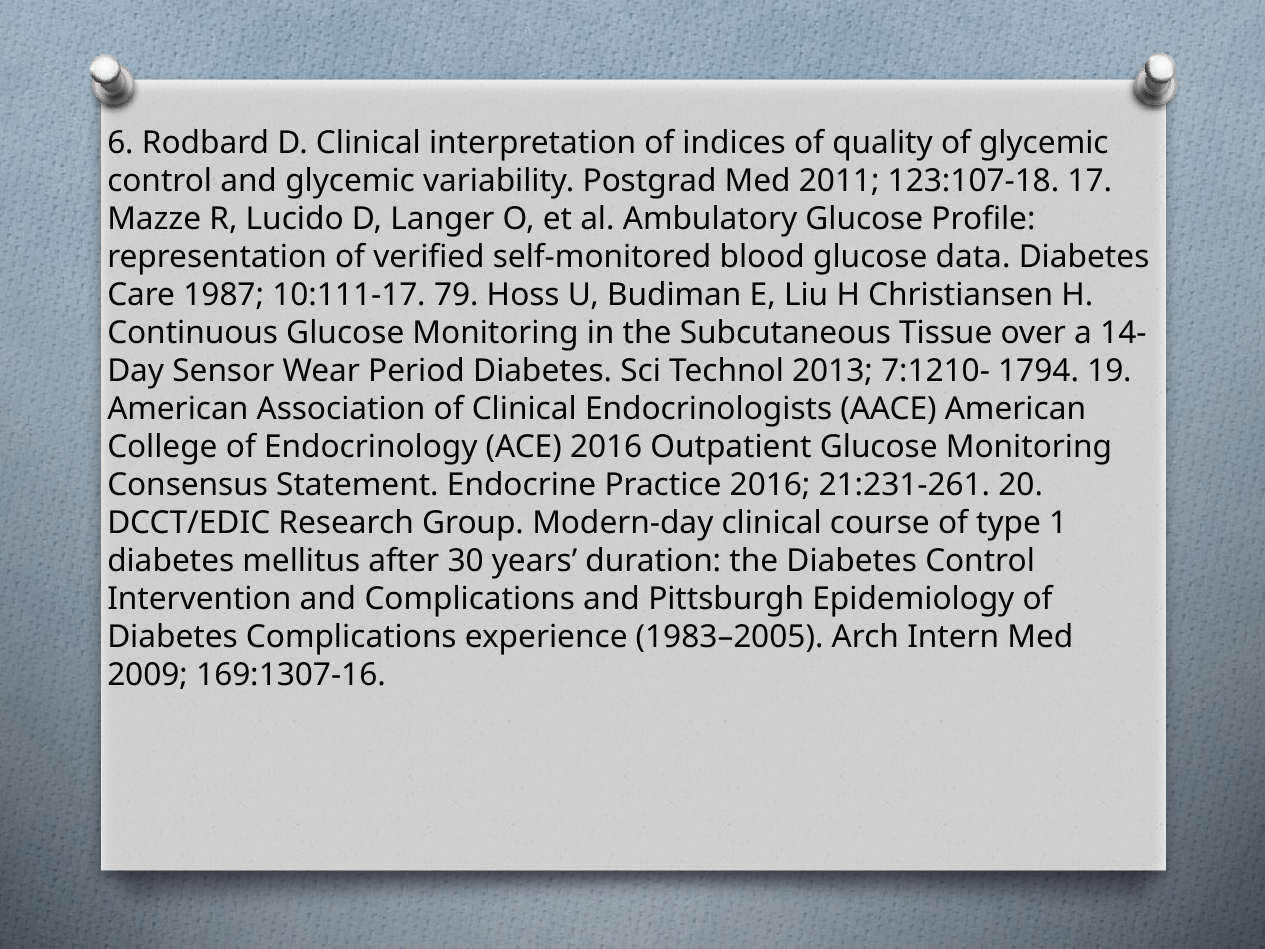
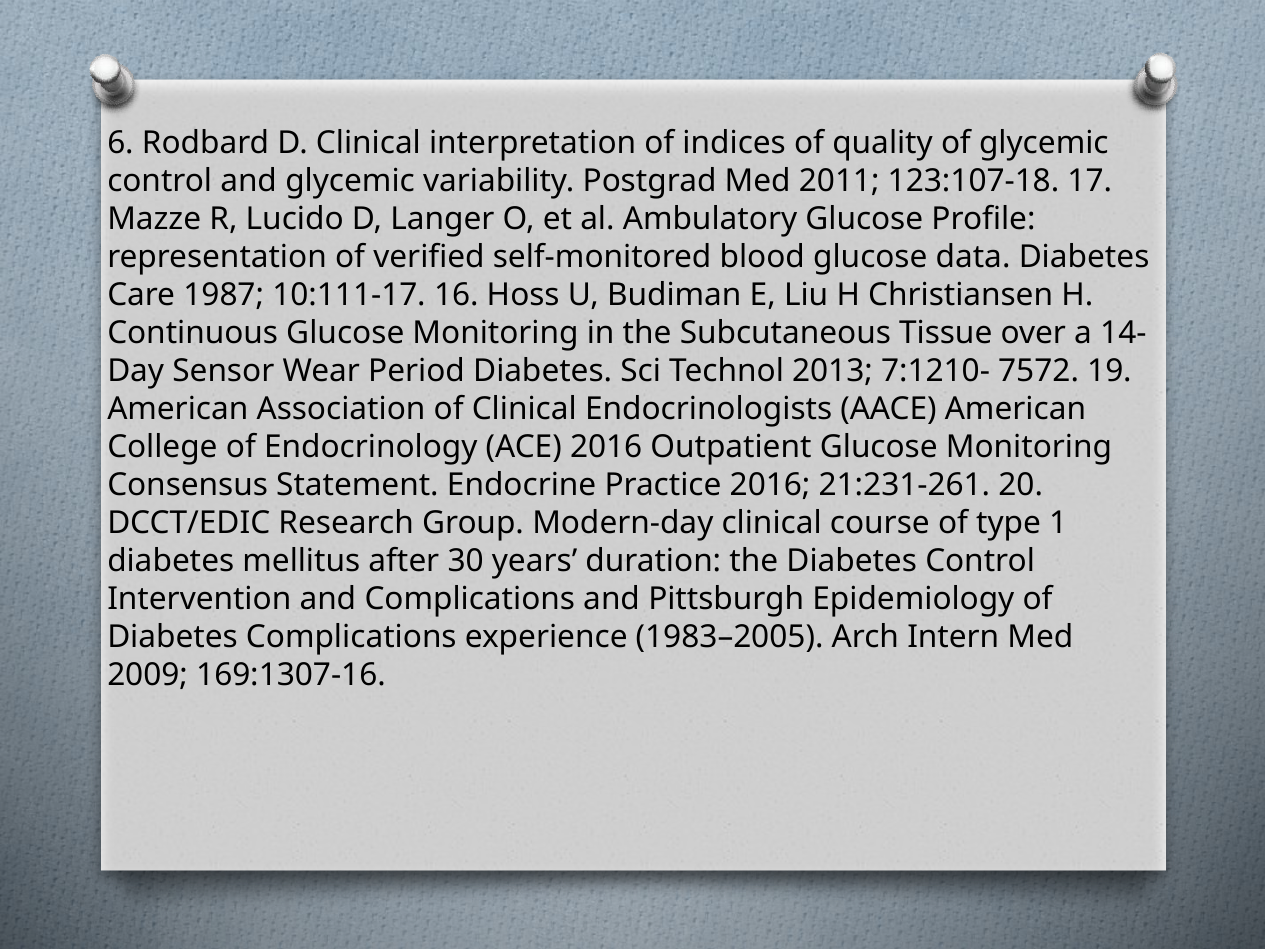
79: 79 -> 16
1794: 1794 -> 7572
